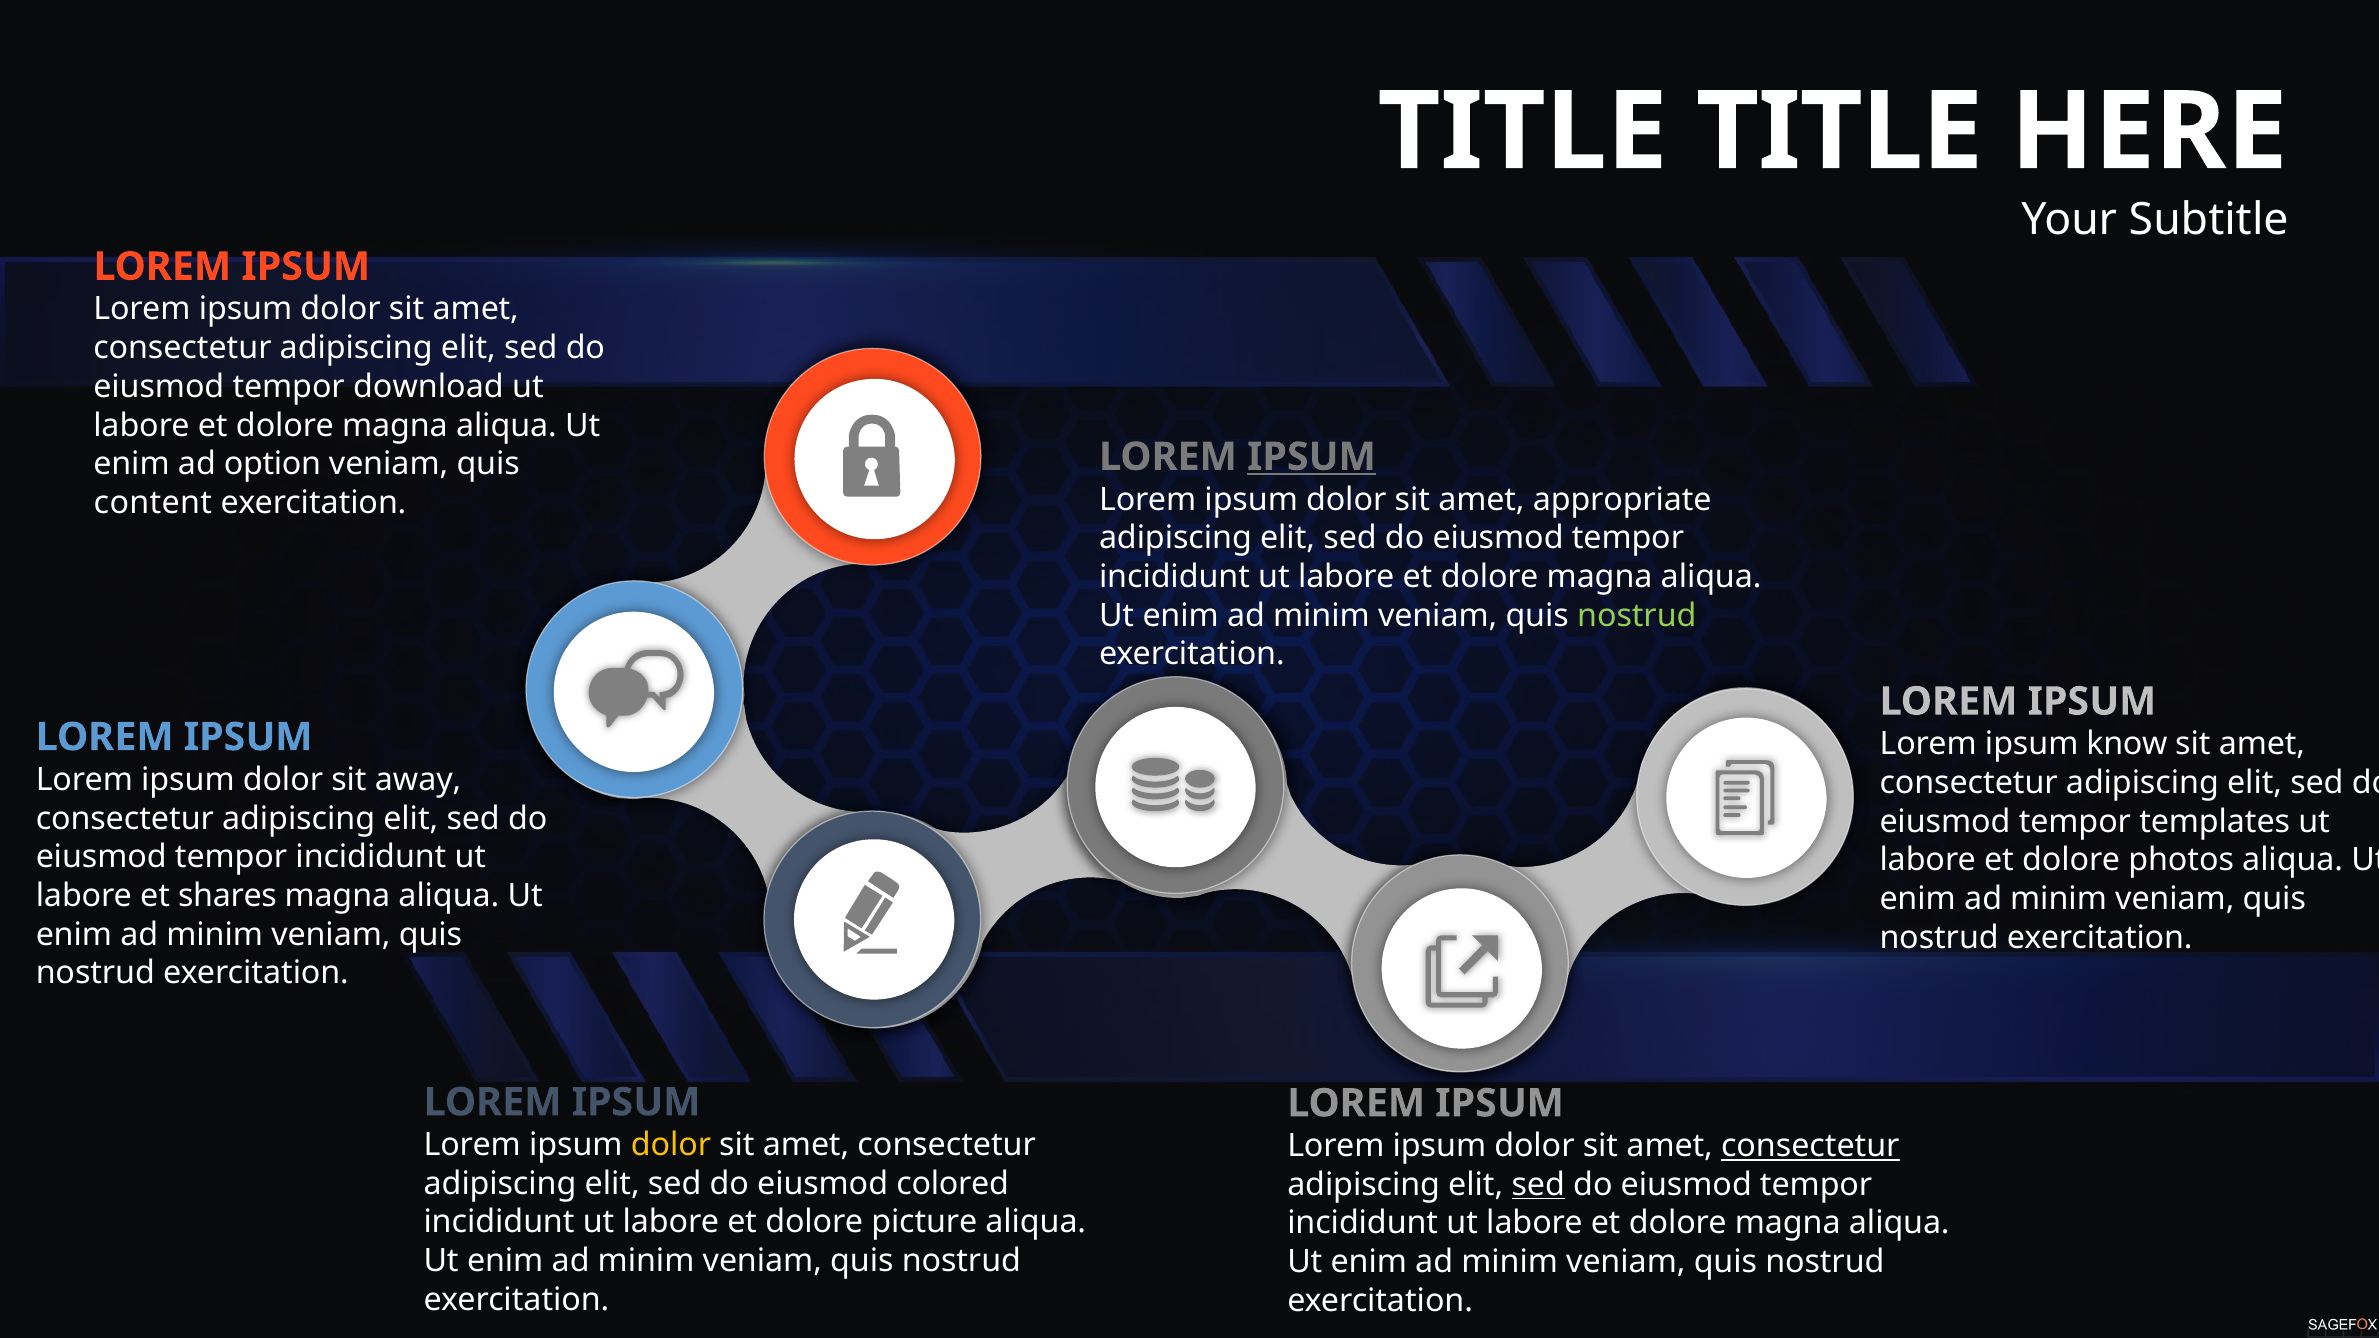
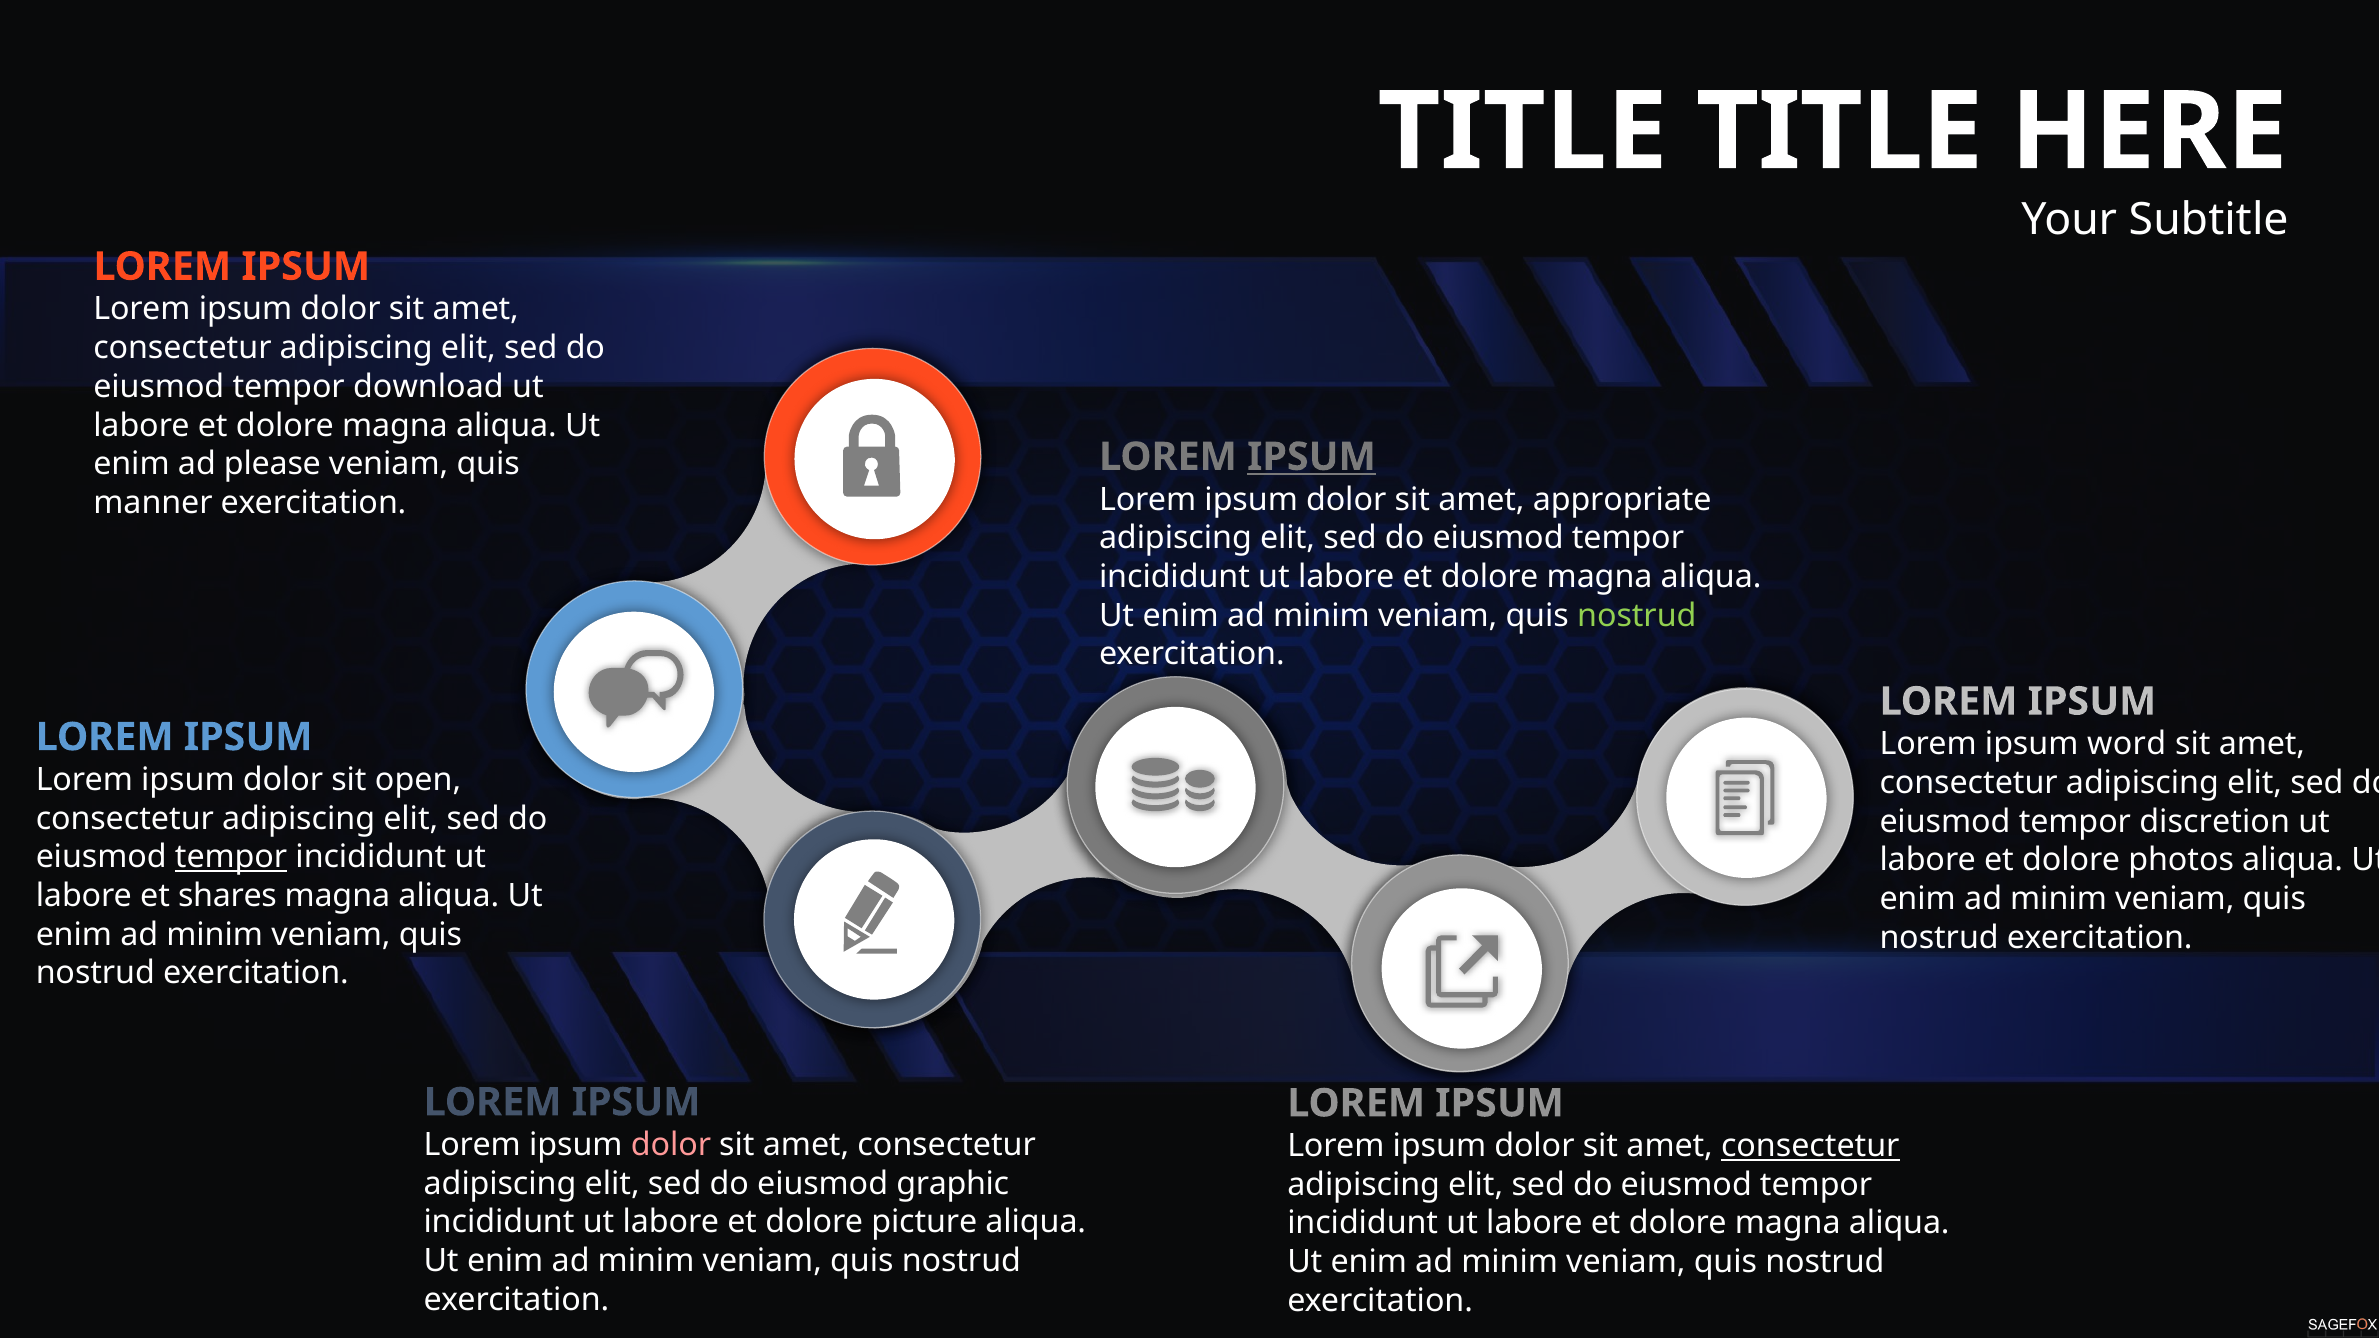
option: option -> please
content: content -> manner
know: know -> word
away: away -> open
templates: templates -> discretion
tempor at (231, 857) underline: none -> present
dolor at (671, 1145) colour: yellow -> pink
colored: colored -> graphic
sed at (1538, 1185) underline: present -> none
